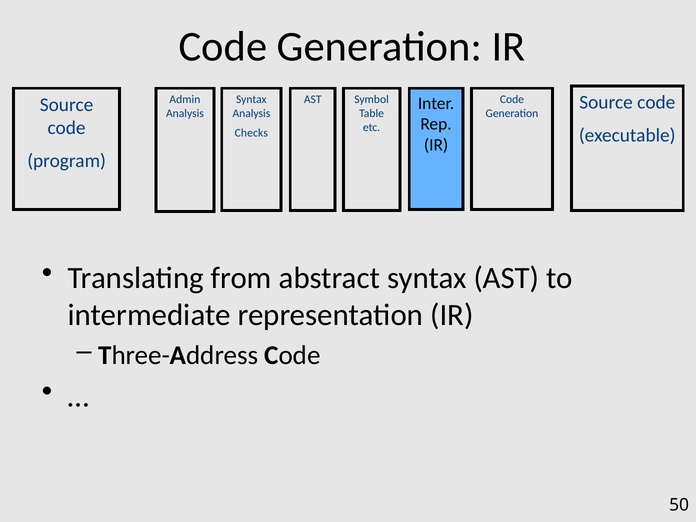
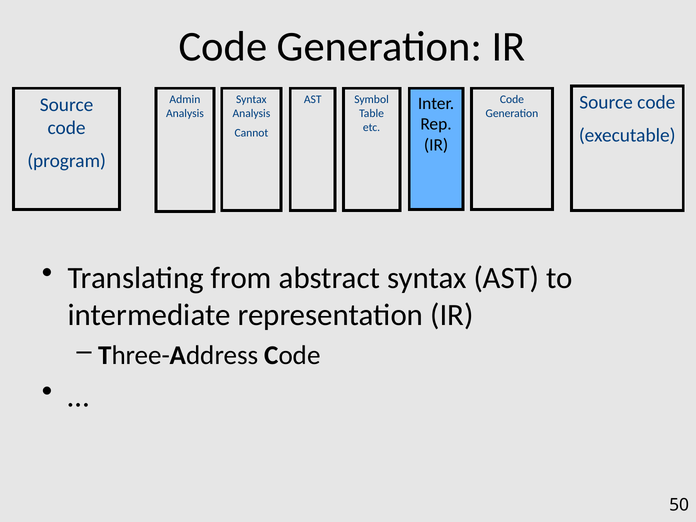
Checks: Checks -> Cannot
